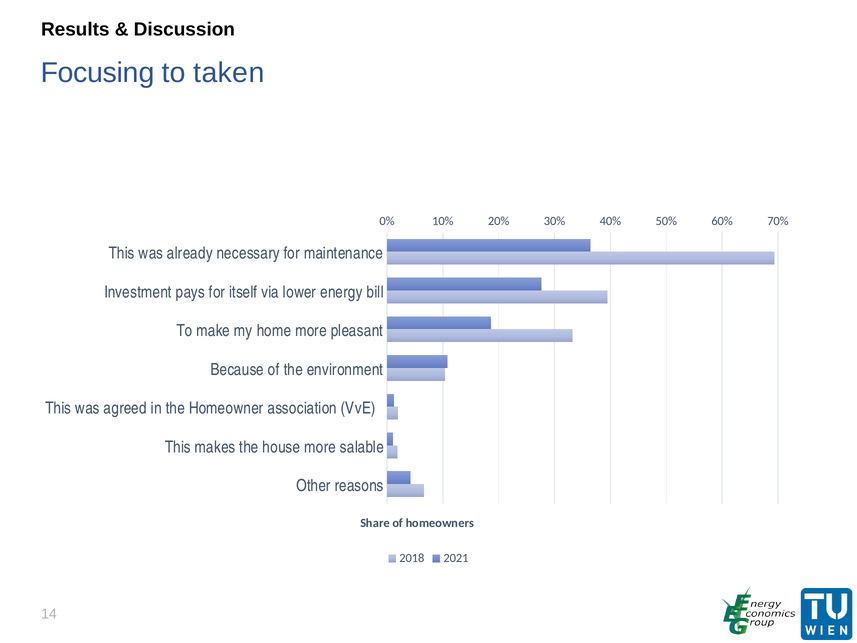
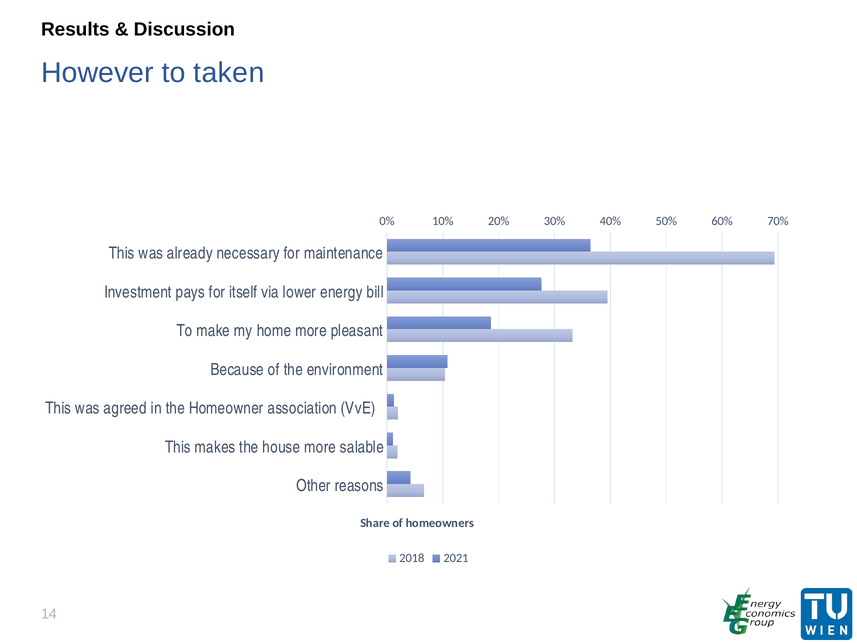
Focusing: Focusing -> However
